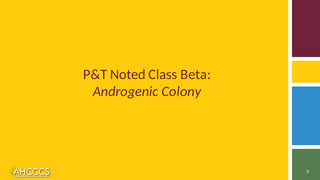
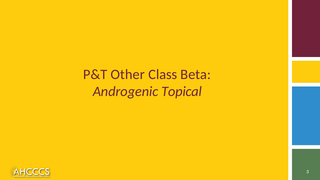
Noted: Noted -> Other
Colony: Colony -> Topical
